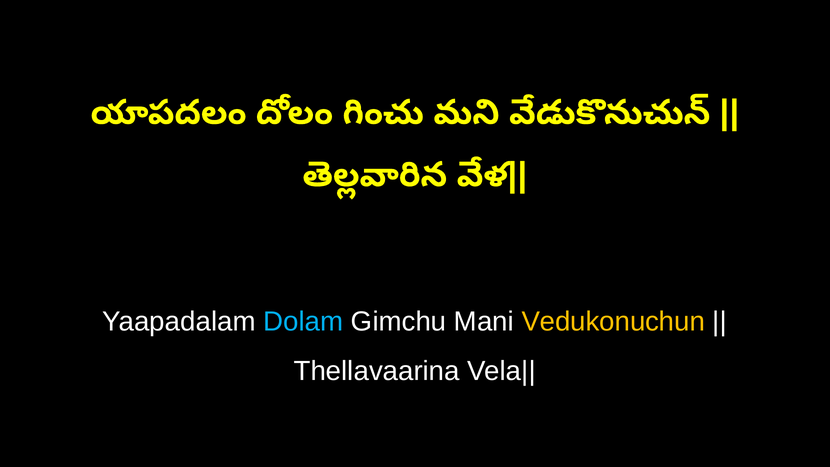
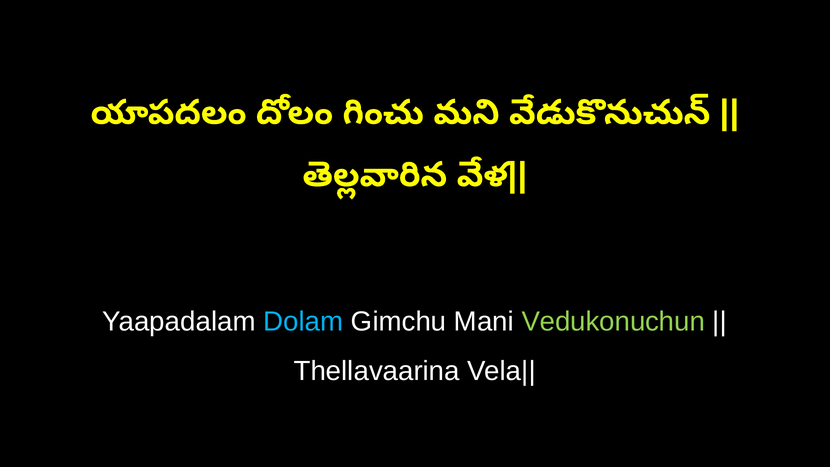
Vedukonuchun colour: yellow -> light green
